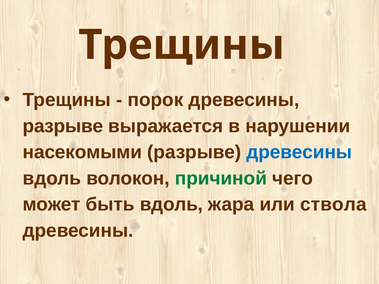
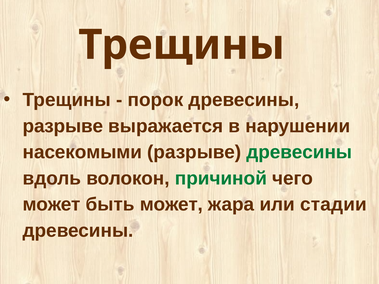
древесины at (299, 152) colour: blue -> green
быть вдоль: вдоль -> может
ствола: ствола -> стадии
